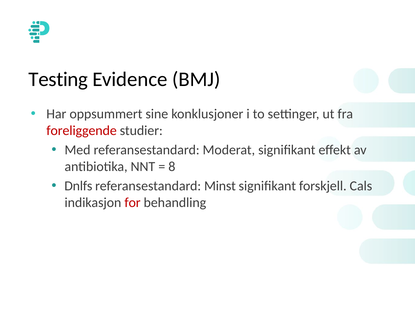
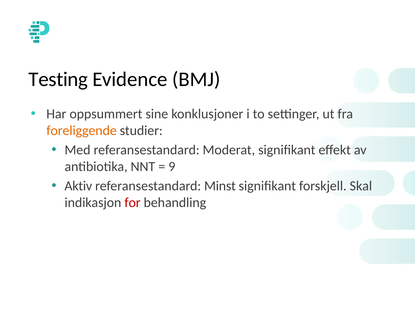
foreliggende colour: red -> orange
8: 8 -> 9
Dnlfs: Dnlfs -> Aktiv
Cals: Cals -> Skal
